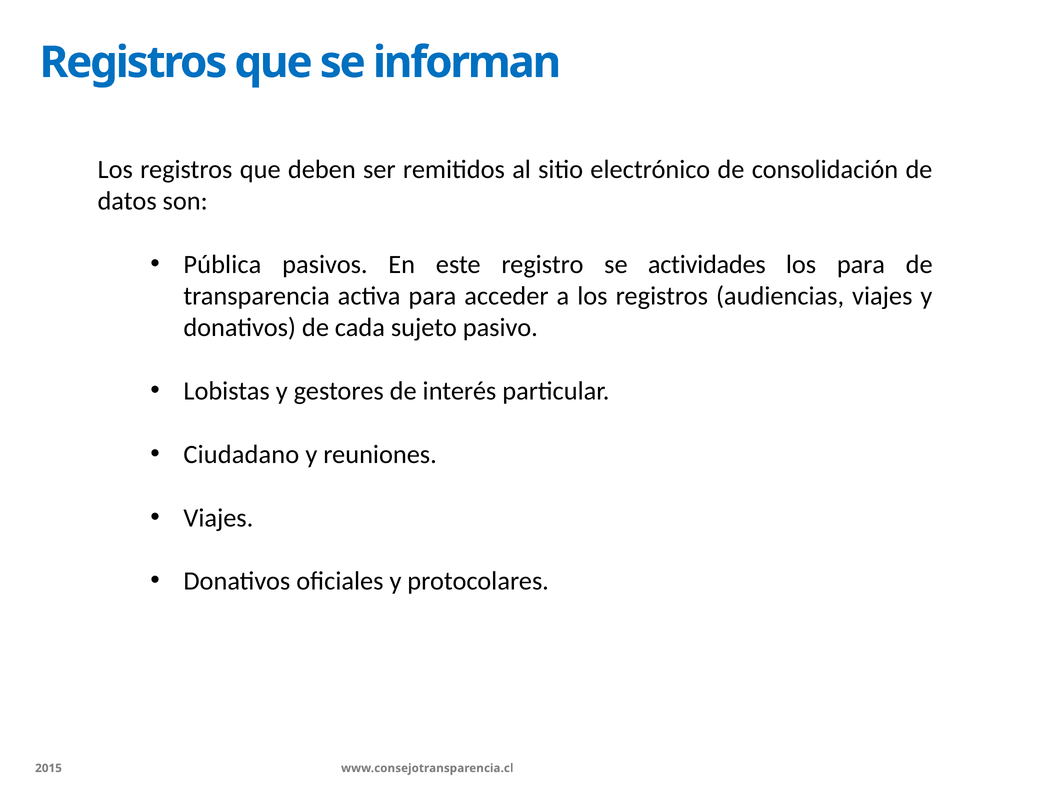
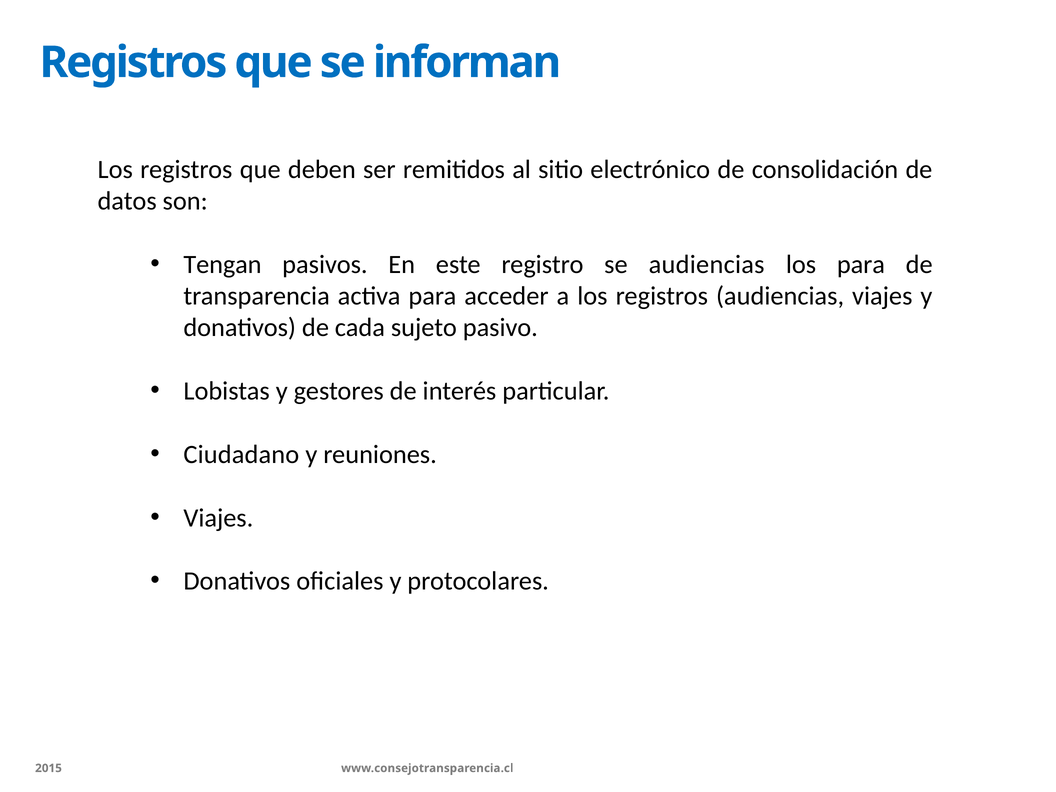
Pública: Pública -> Tengan
se actividades: actividades -> audiencias
